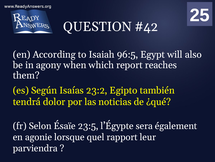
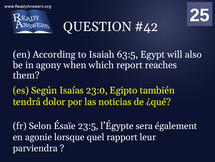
96:5: 96:5 -> 63:5
23:2: 23:2 -> 23:0
